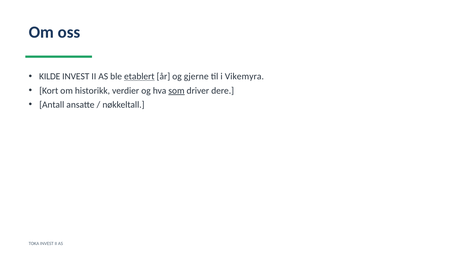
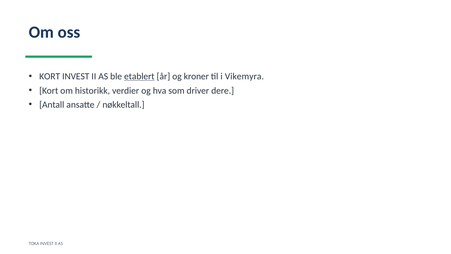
KILDE at (50, 76): KILDE -> KORT
gjerne: gjerne -> kroner
som underline: present -> none
